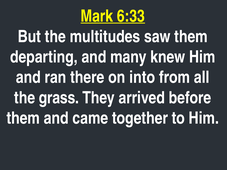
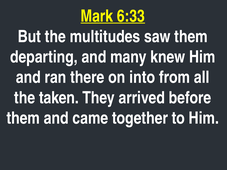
grass: grass -> taken
